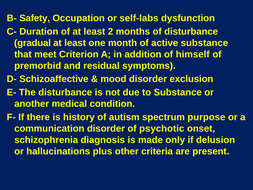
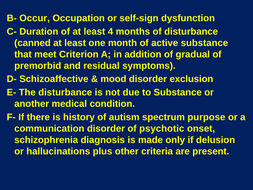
Safety: Safety -> Occur
self-labs: self-labs -> self-sign
2: 2 -> 4
gradual: gradual -> canned
himself: himself -> gradual
